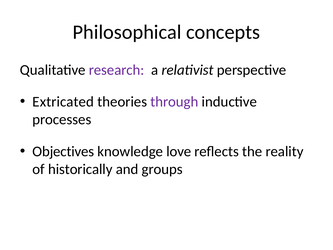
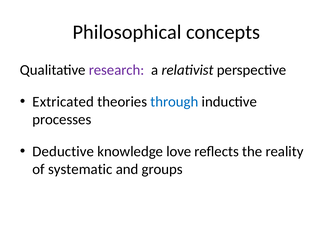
through colour: purple -> blue
Objectives: Objectives -> Deductive
historically: historically -> systematic
